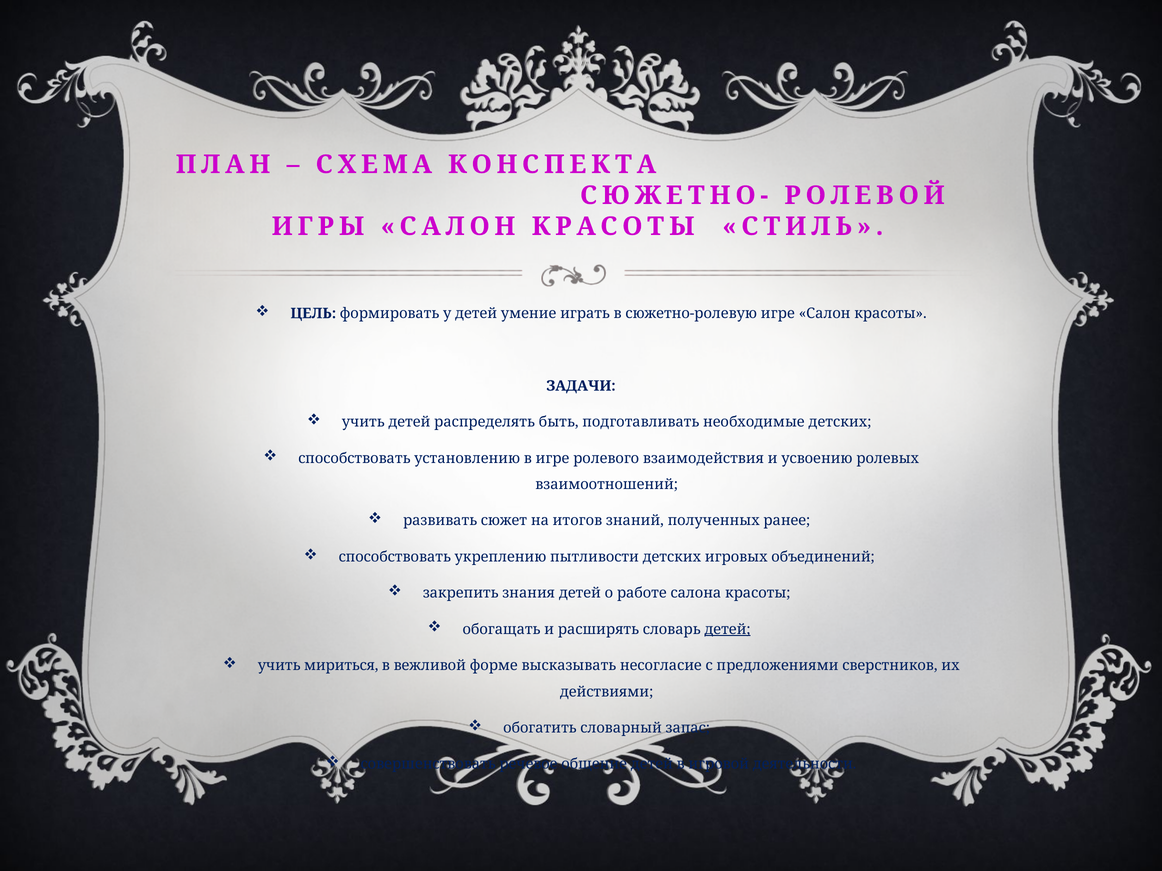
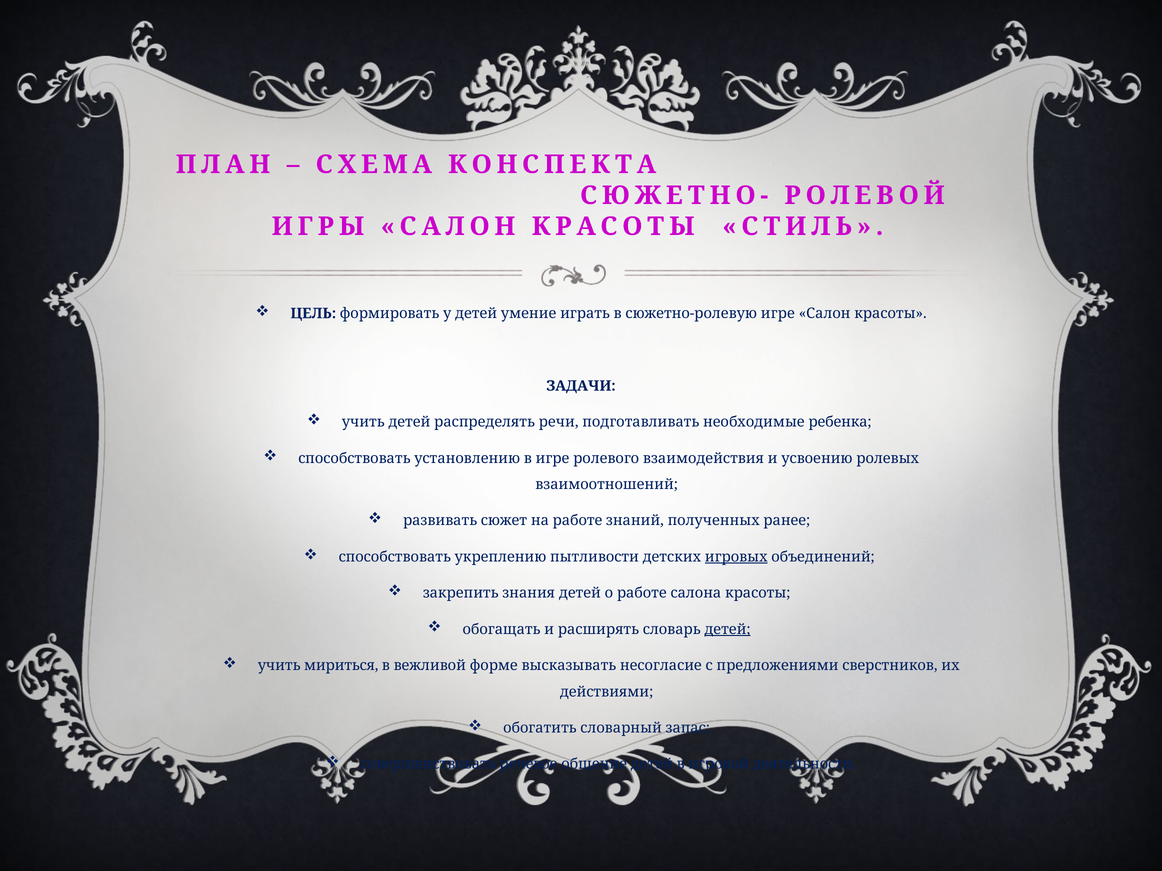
быть: быть -> речи
необходимые детских: детских -> ребенка
на итогов: итогов -> работе
игровых underline: none -> present
